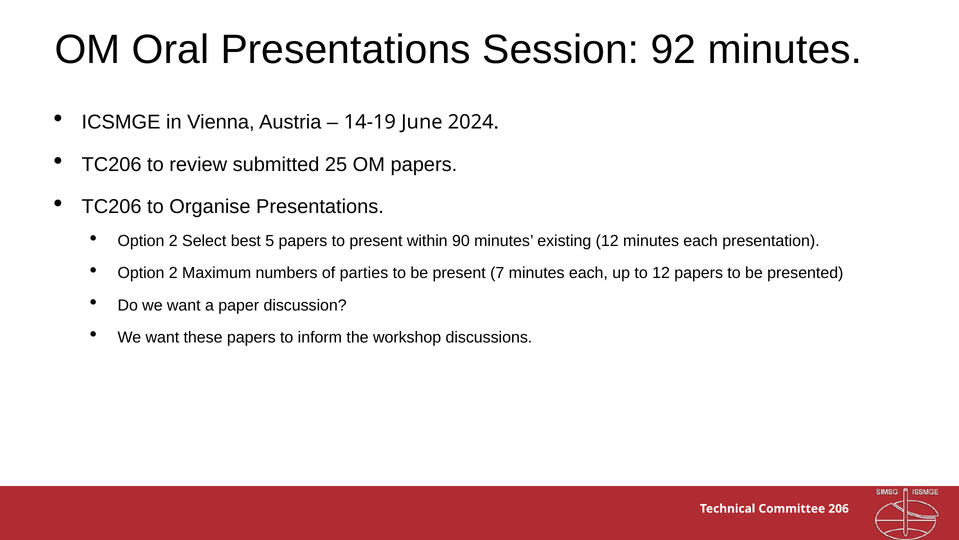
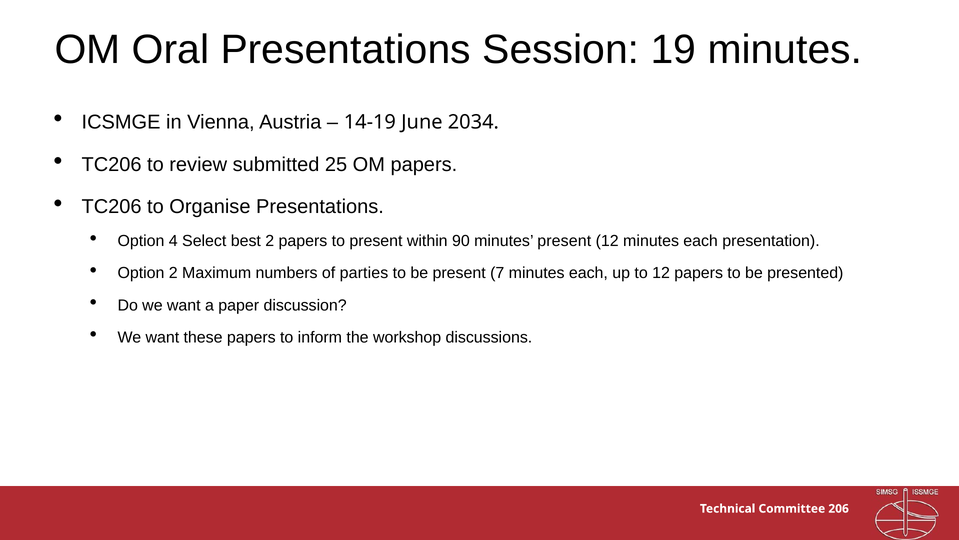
92: 92 -> 19
2024: 2024 -> 2034
2 at (173, 241): 2 -> 4
best 5: 5 -> 2
minutes existing: existing -> present
